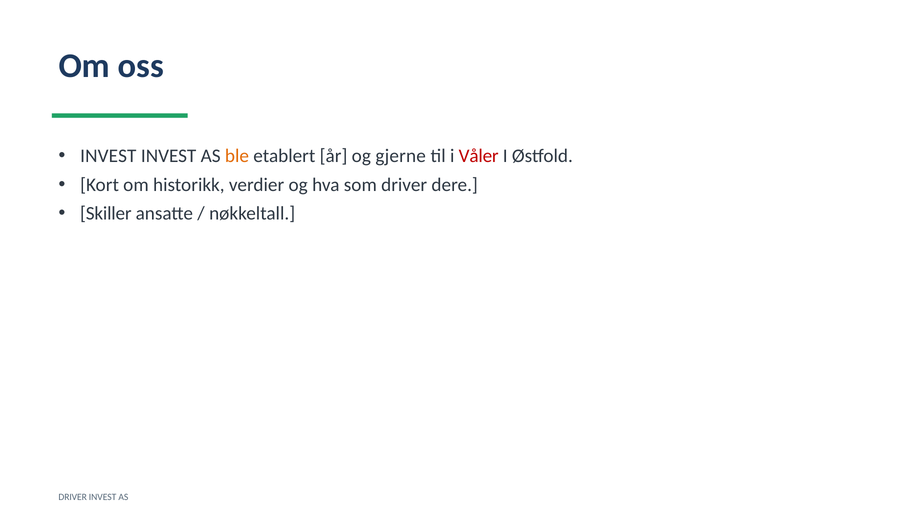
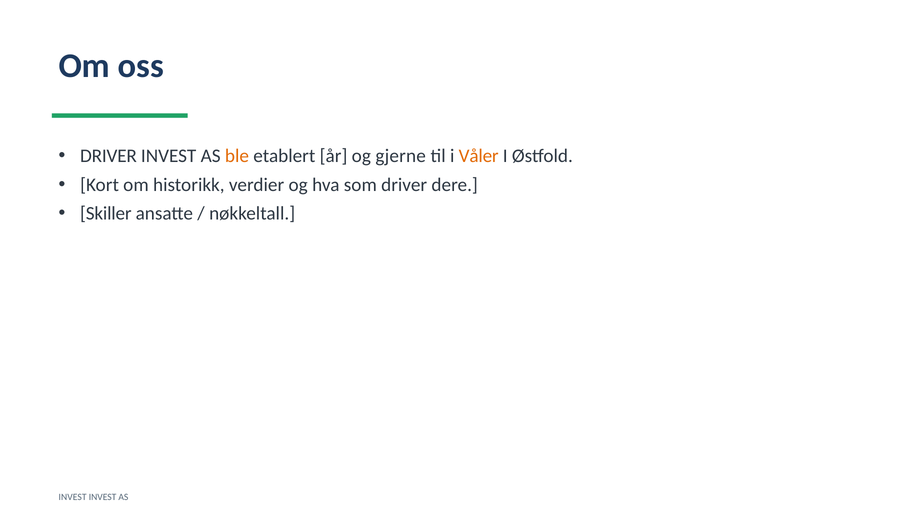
INVEST at (108, 156): INVEST -> DRIVER
Våler colour: red -> orange
DRIVER at (73, 497): DRIVER -> INVEST
